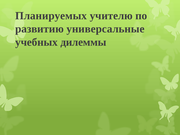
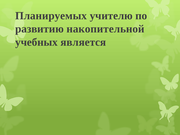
универсальные: универсальные -> накопительной
дилеммы: дилеммы -> является
